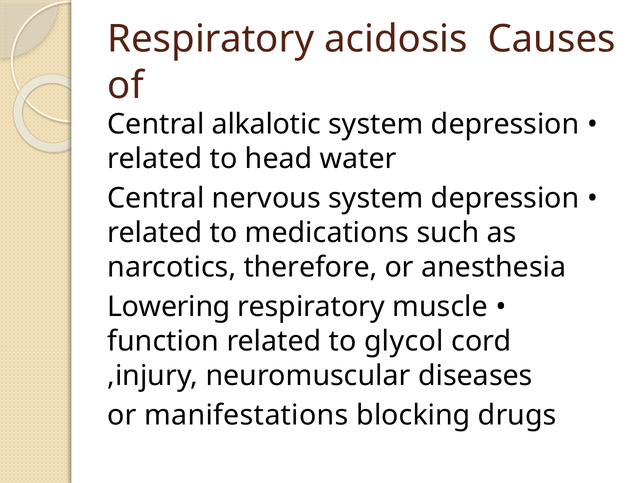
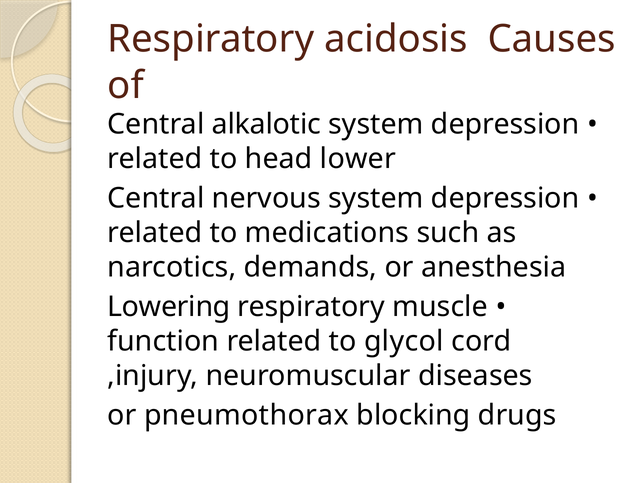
water: water -> lower
therefore: therefore -> demands
manifestations: manifestations -> pneumothorax
